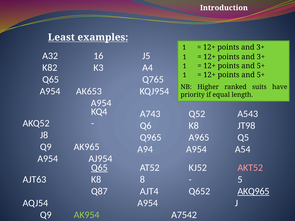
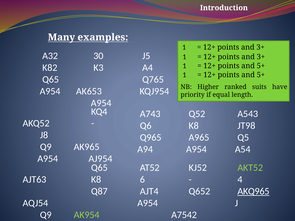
Least: Least -> Many
16: 16 -> 30
Q65 at (99, 168) underline: present -> none
AKT52 colour: pink -> light green
8: 8 -> 6
5: 5 -> 4
